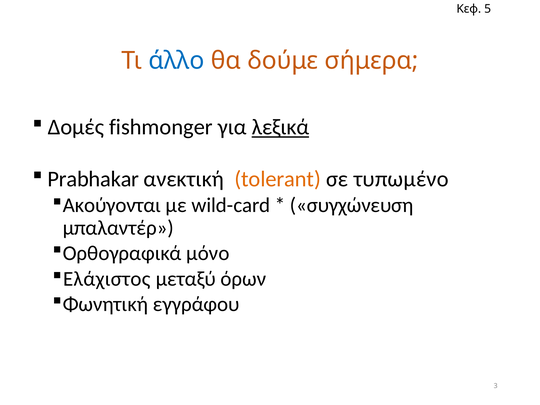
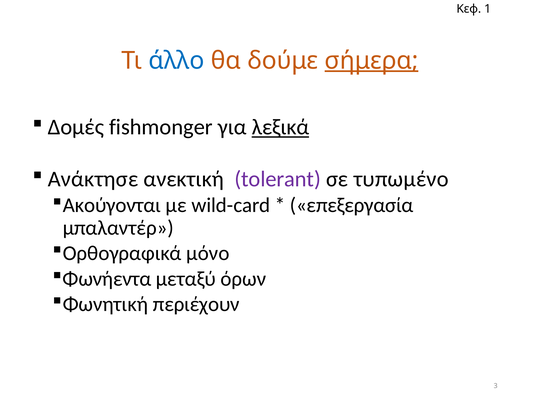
5: 5 -> 1
σήμερα underline: none -> present
Prabhakar: Prabhakar -> Ανάκτησε
tolerant colour: orange -> purple
συγχώνευση: συγχώνευση -> επεξεργασία
Ελάχιστος: Ελάχιστος -> Φωνήεντα
εγγράφου: εγγράφου -> περιέχουν
